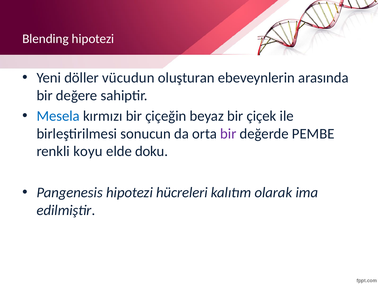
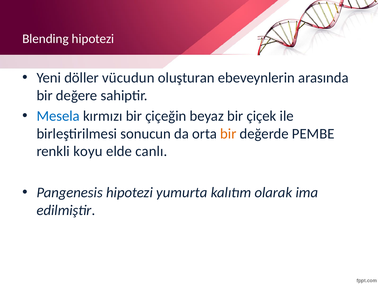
bir at (228, 133) colour: purple -> orange
doku: doku -> canlı
hücreleri: hücreleri -> yumurta
